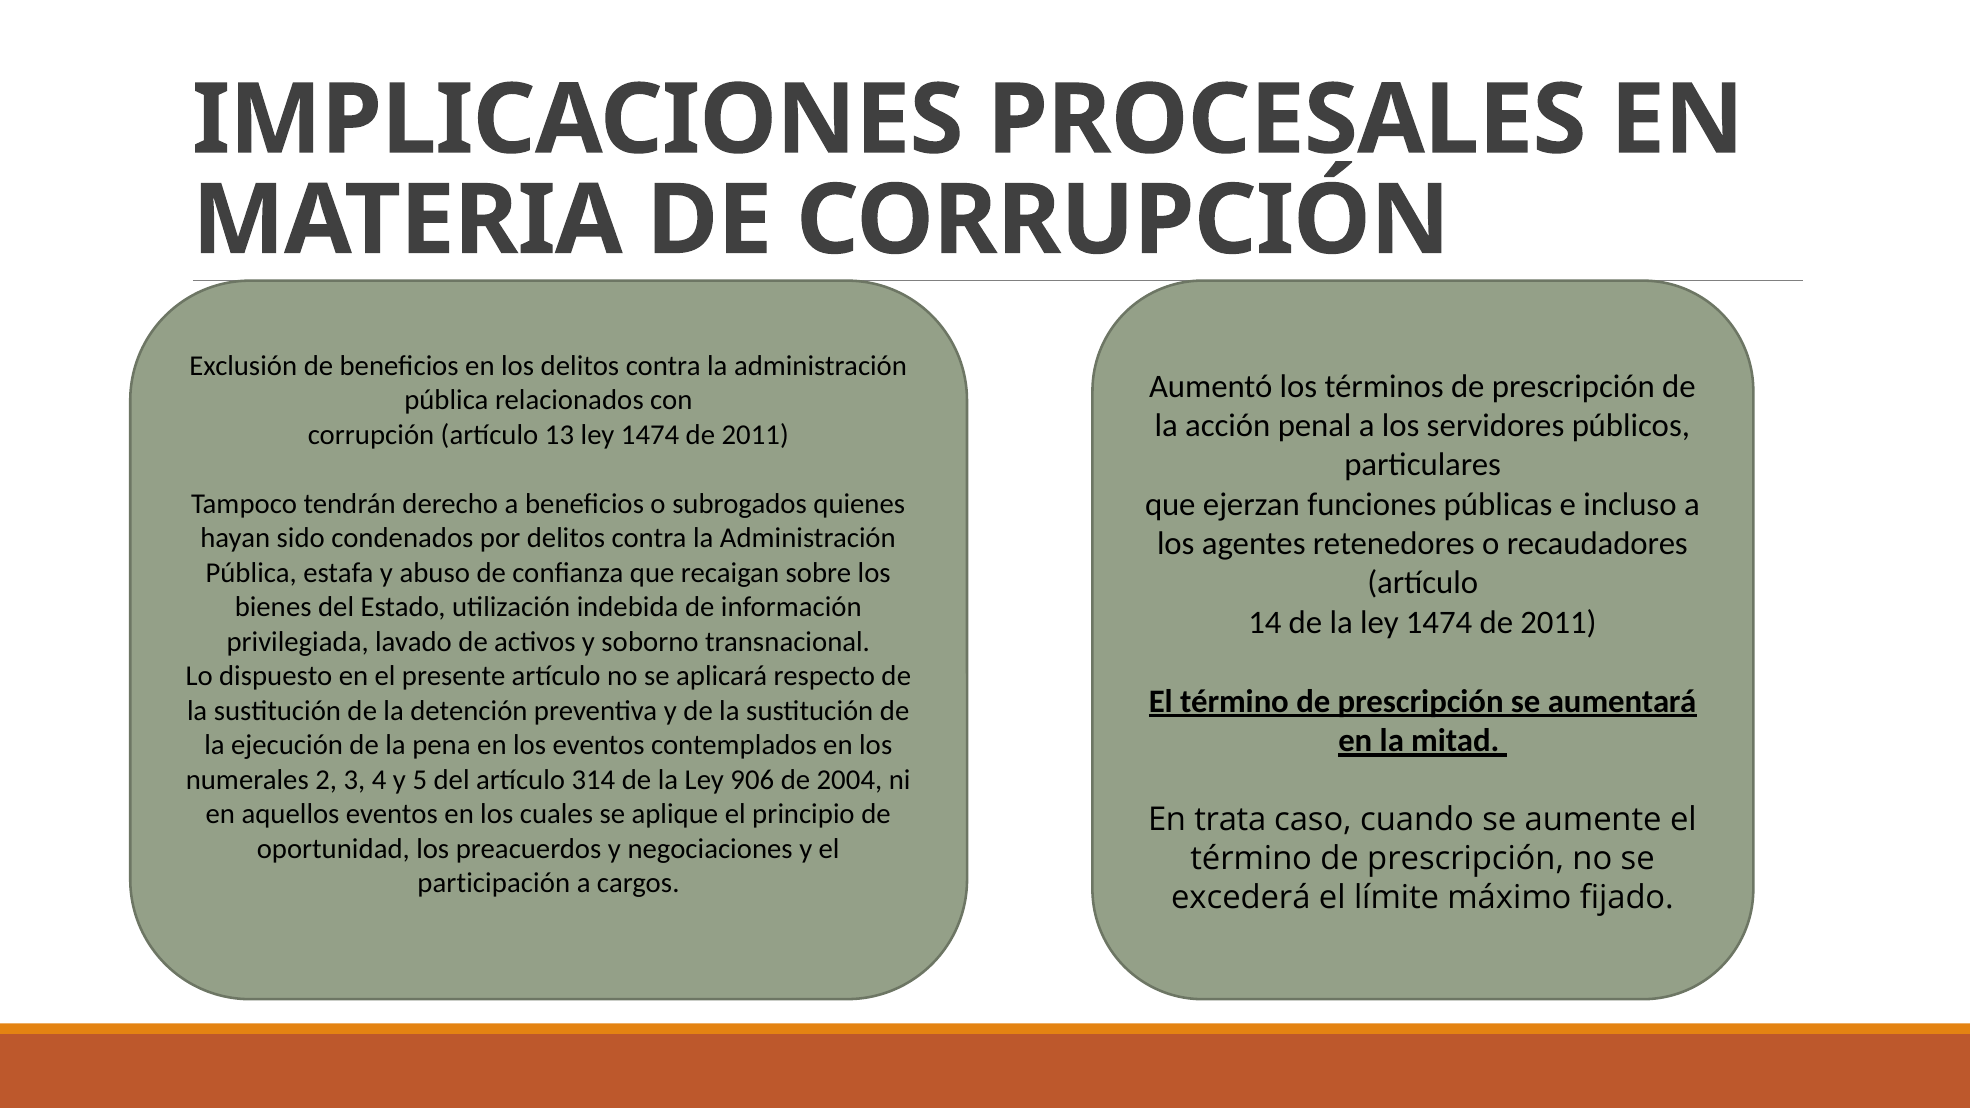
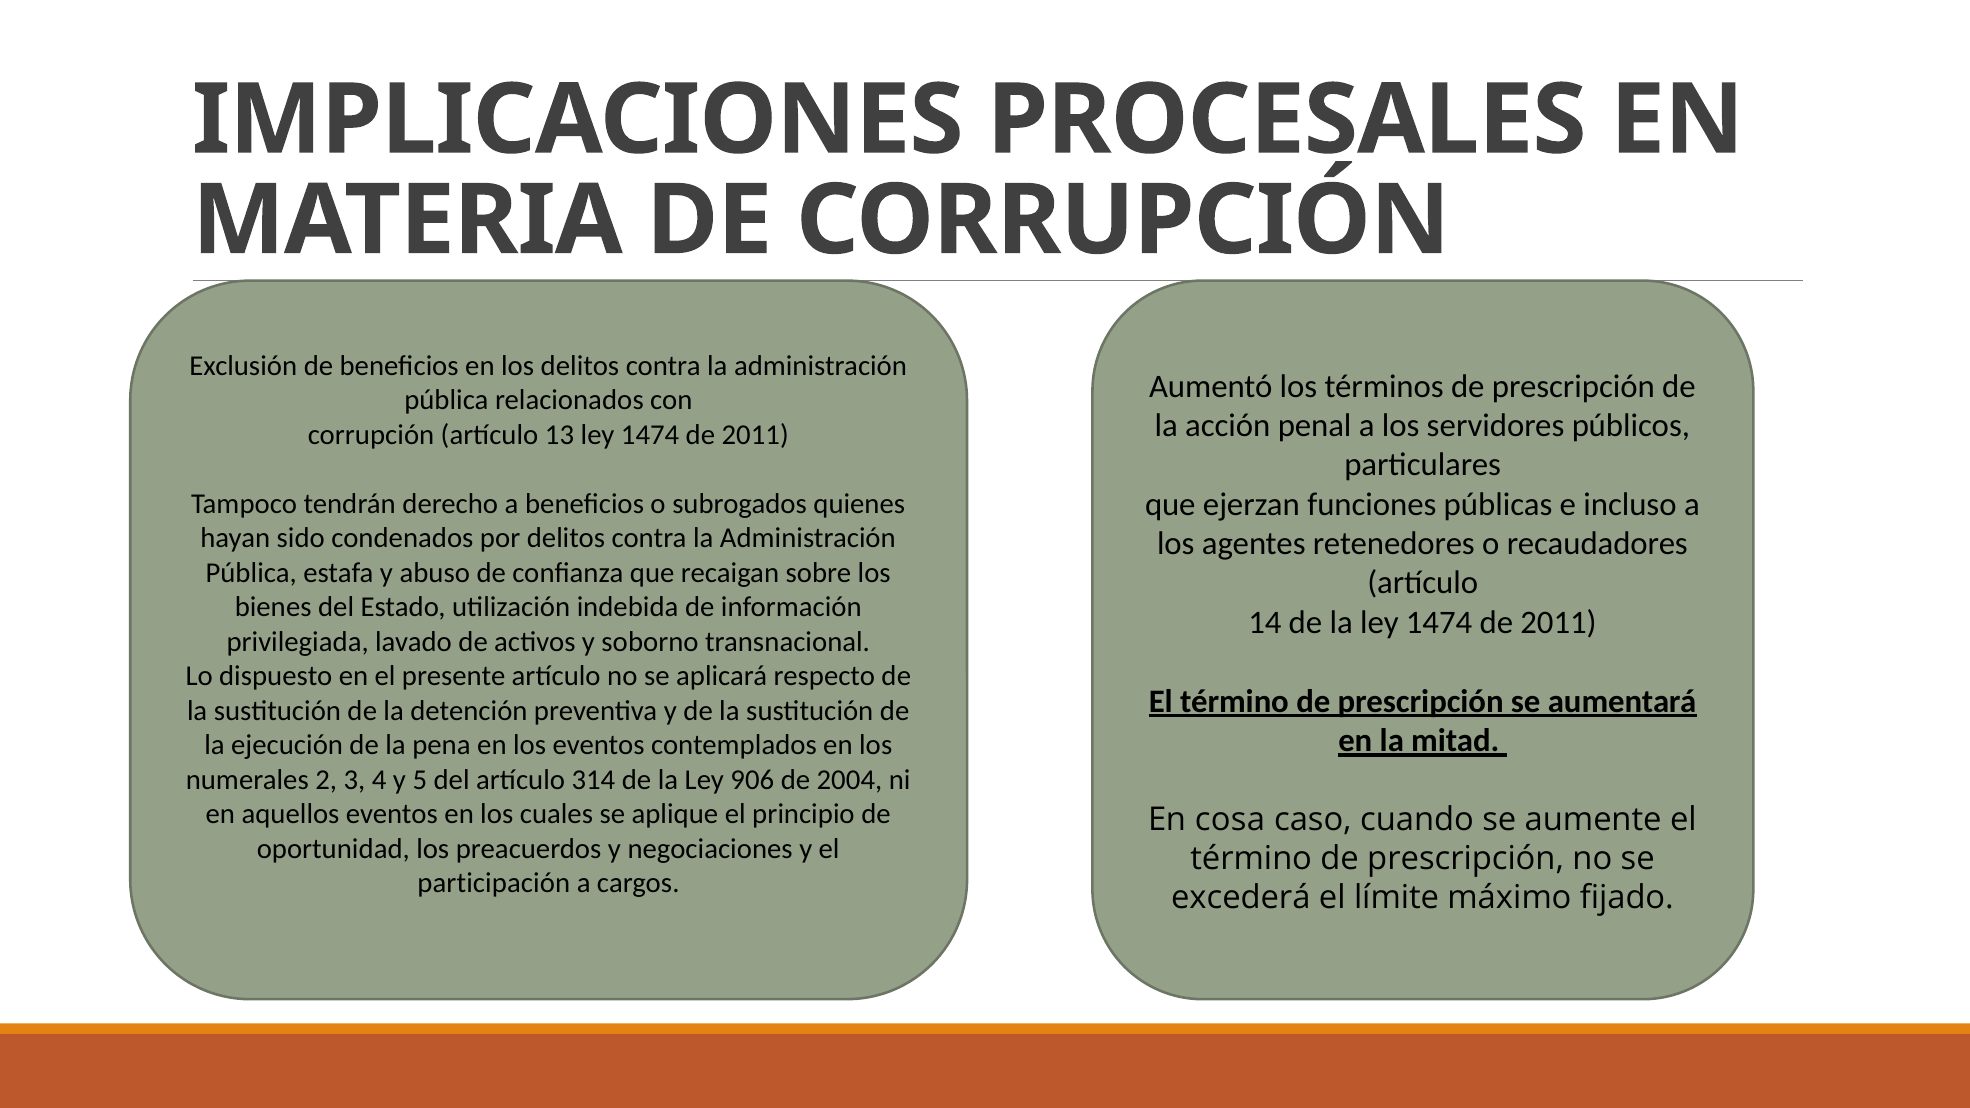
trata: trata -> cosa
